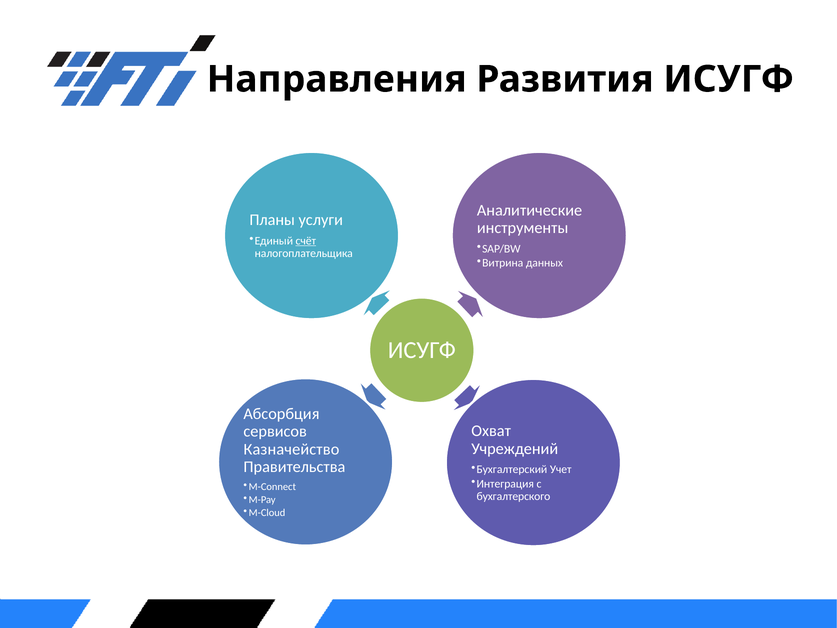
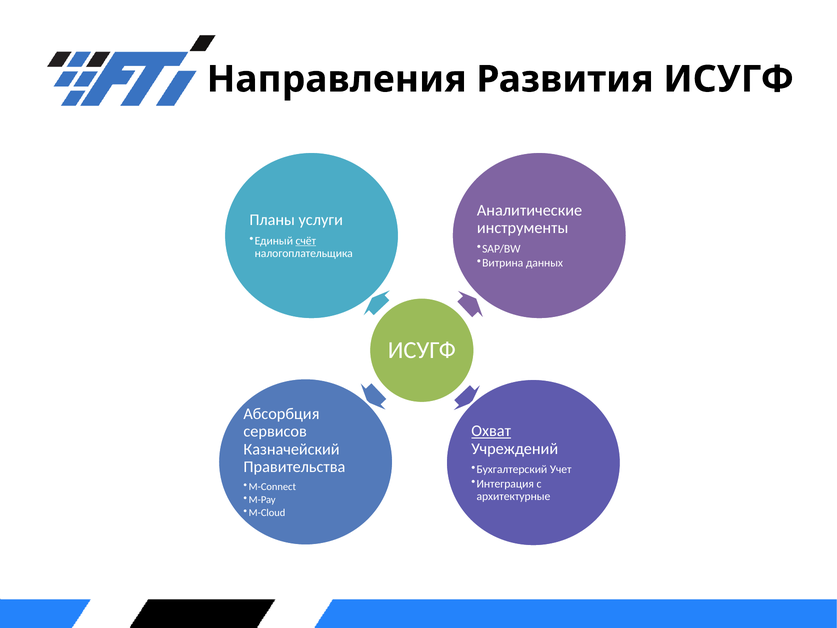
Охват underline: none -> present
Казначейство: Казначейство -> Казначейский
бухгалтерского: бухгалтерского -> архитектурные
